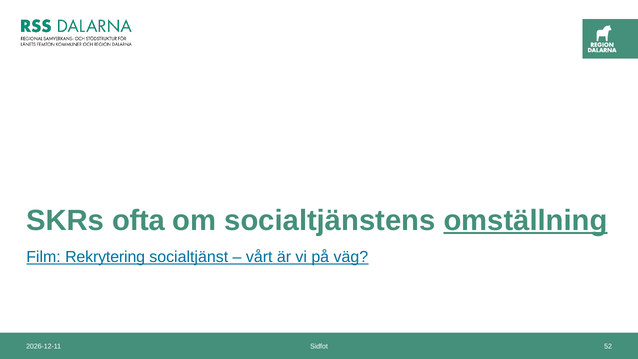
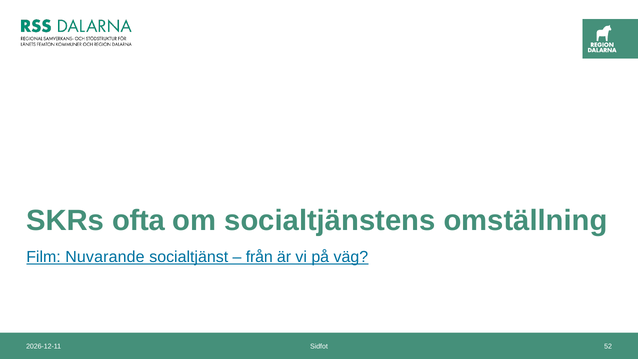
omställning underline: present -> none
Rekrytering: Rekrytering -> Nuvarande
vårt: vårt -> från
